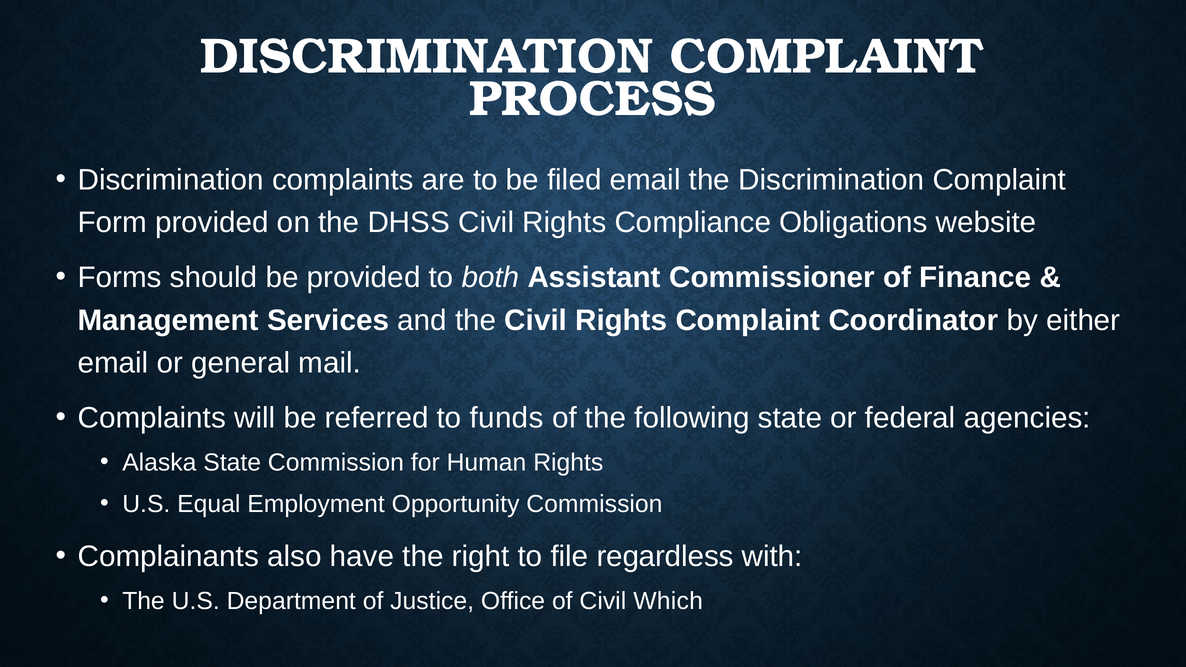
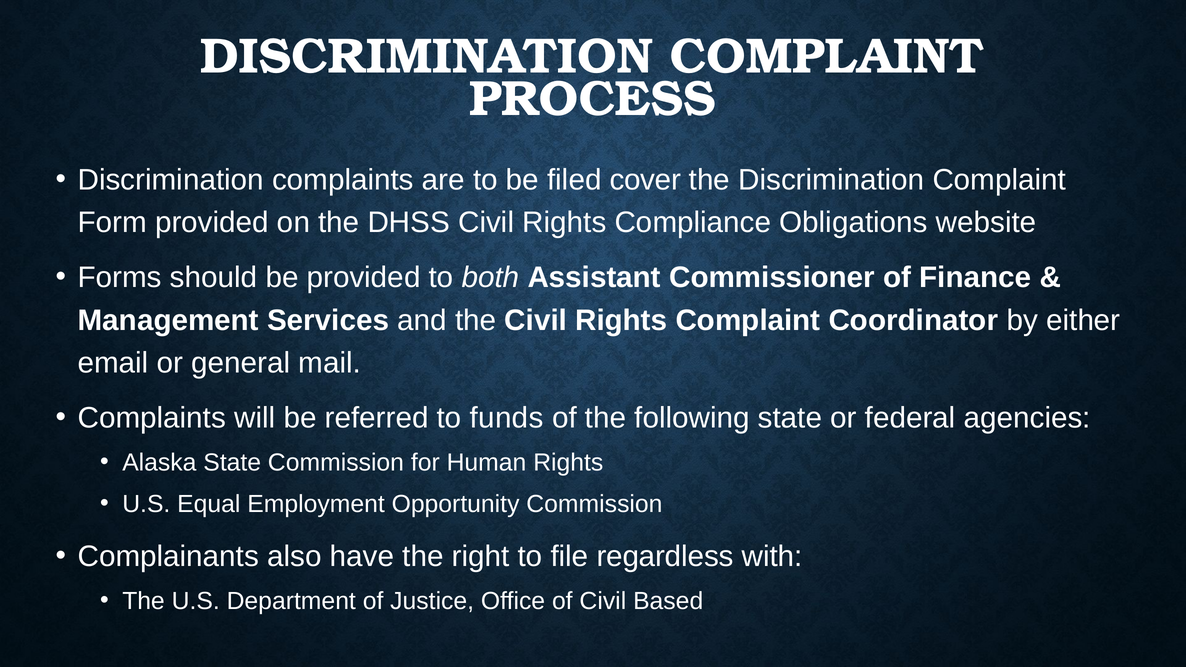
filed email: email -> cover
Which: Which -> Based
